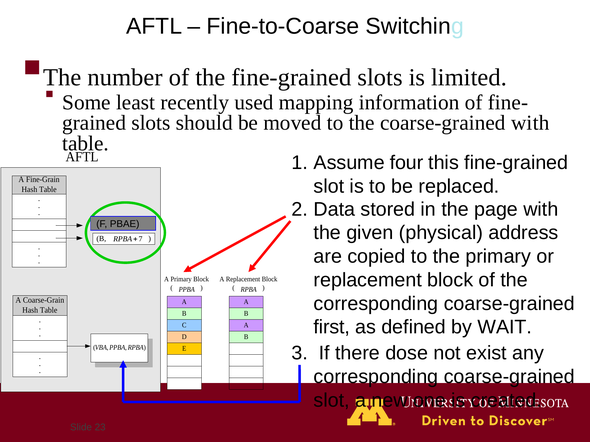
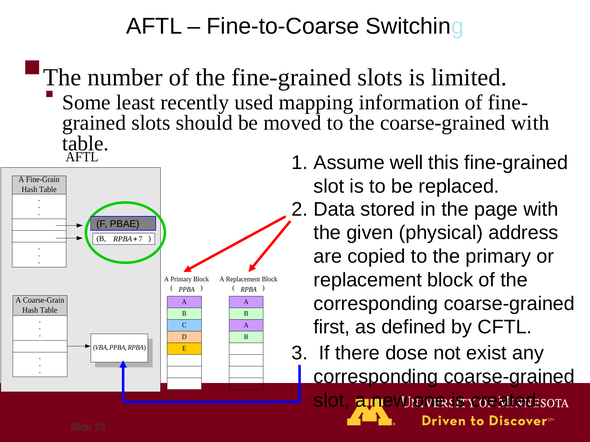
four: four -> well
WAIT: WAIT -> CFTL
